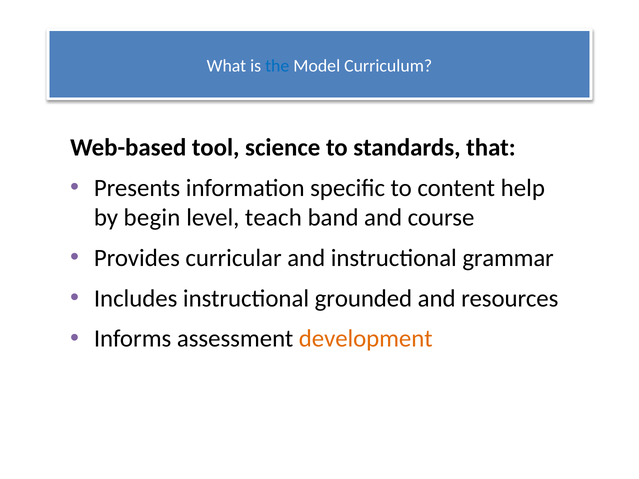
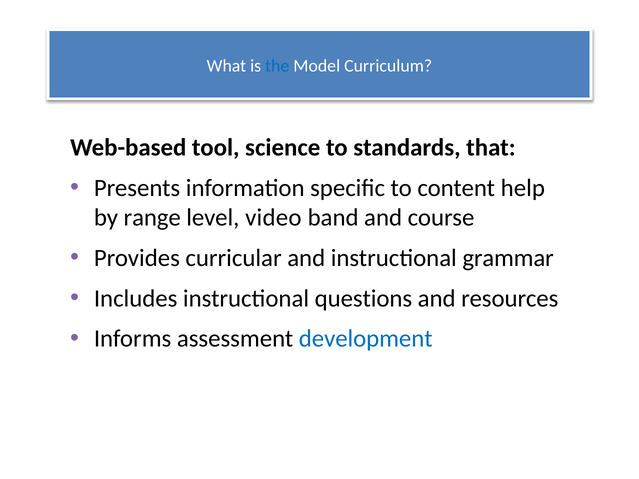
begin: begin -> range
teach: teach -> video
grounded: grounded -> questions
development colour: orange -> blue
